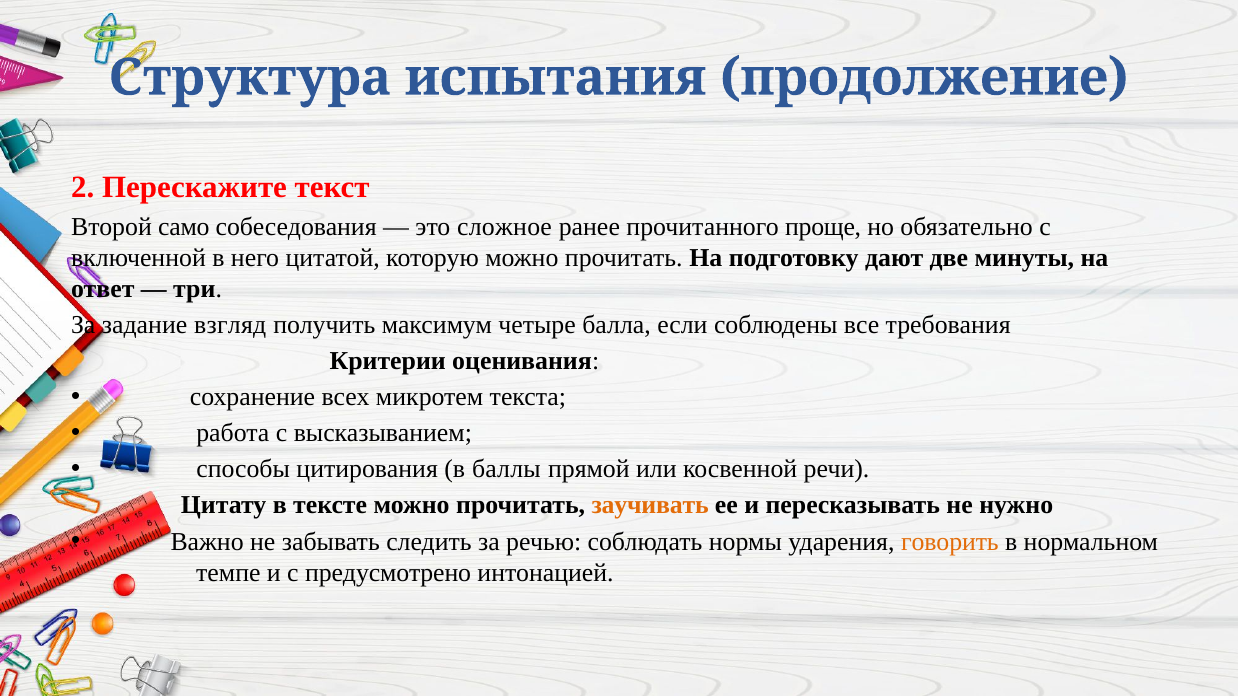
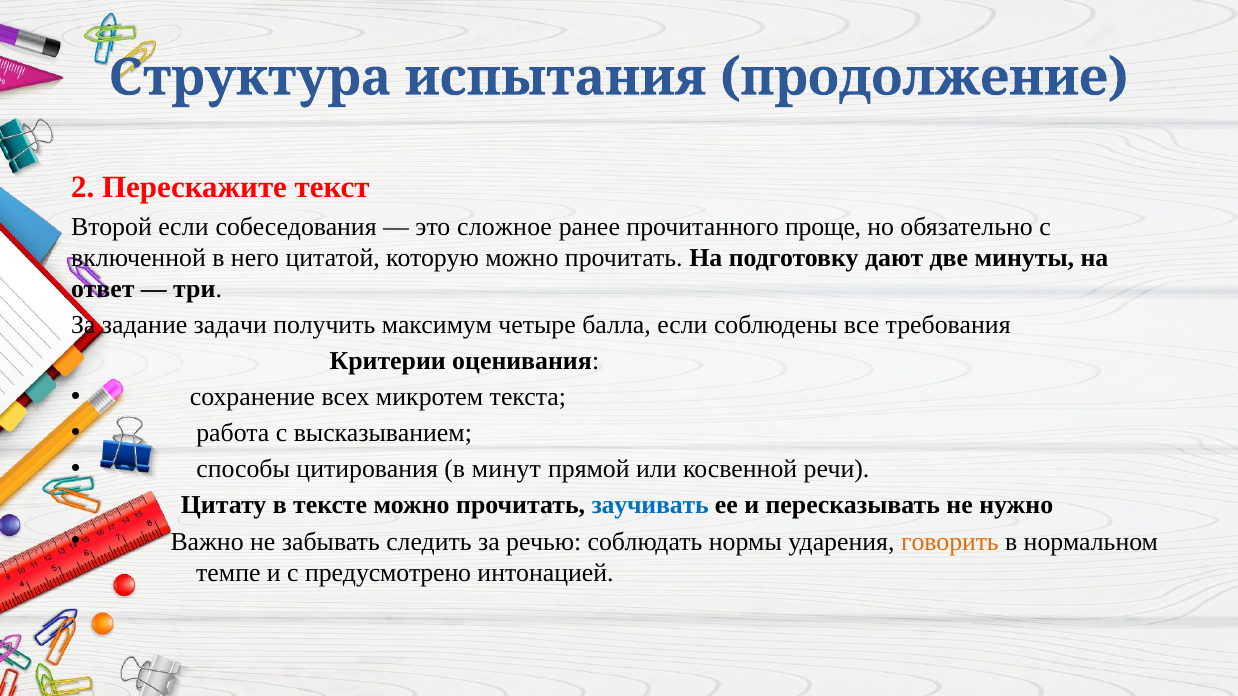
Второй само: само -> если
взгляд: взгляд -> задачи
баллы: баллы -> минут
заучивать colour: orange -> blue
